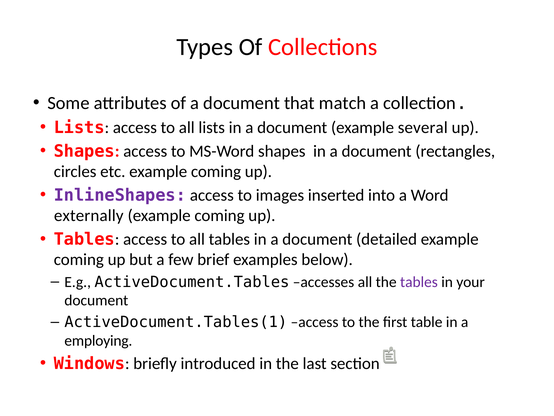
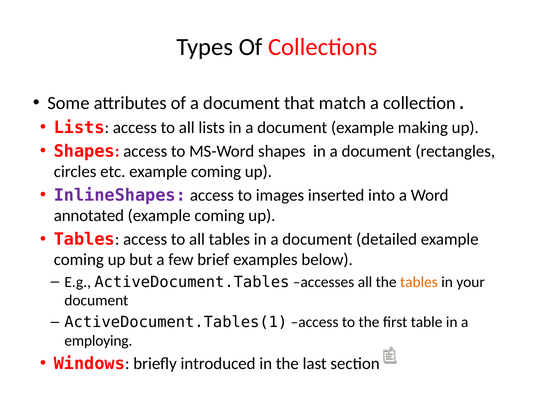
several: several -> making
externally: externally -> annotated
tables at (419, 282) colour: purple -> orange
